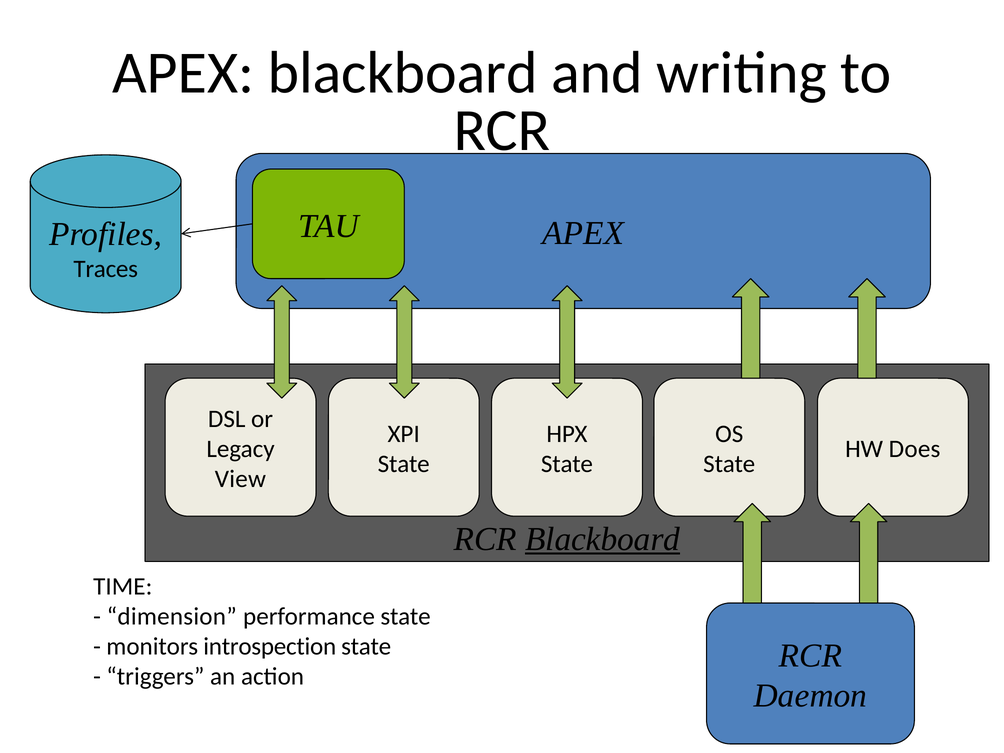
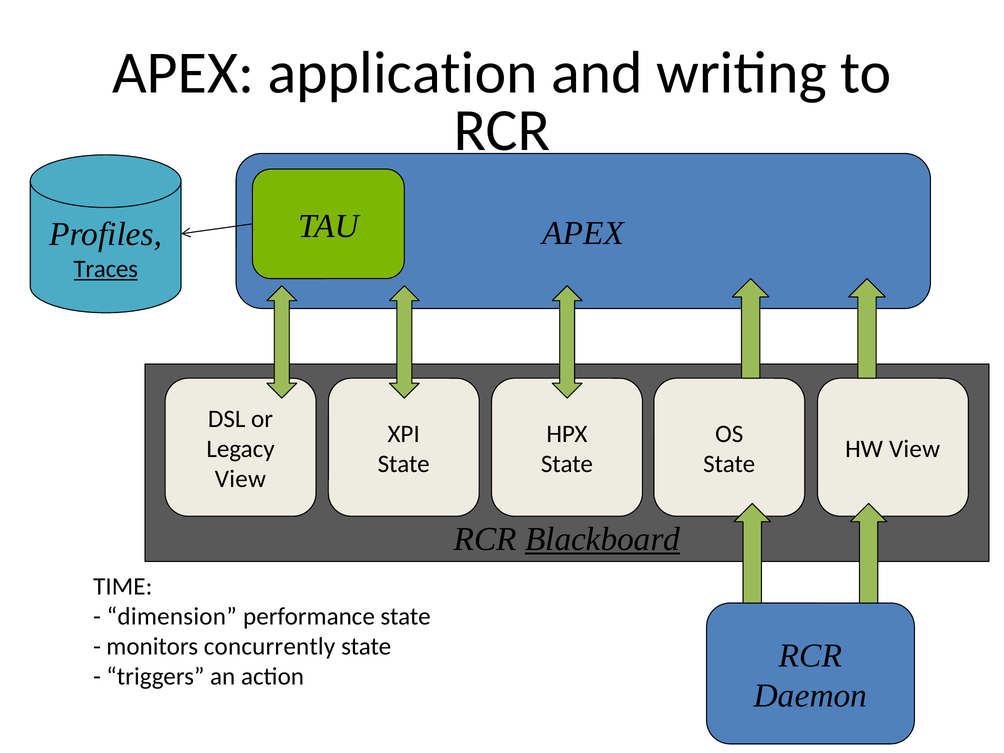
APEX blackboard: blackboard -> application
Traces underline: none -> present
HW Does: Does -> View
introspection: introspection -> concurrently
